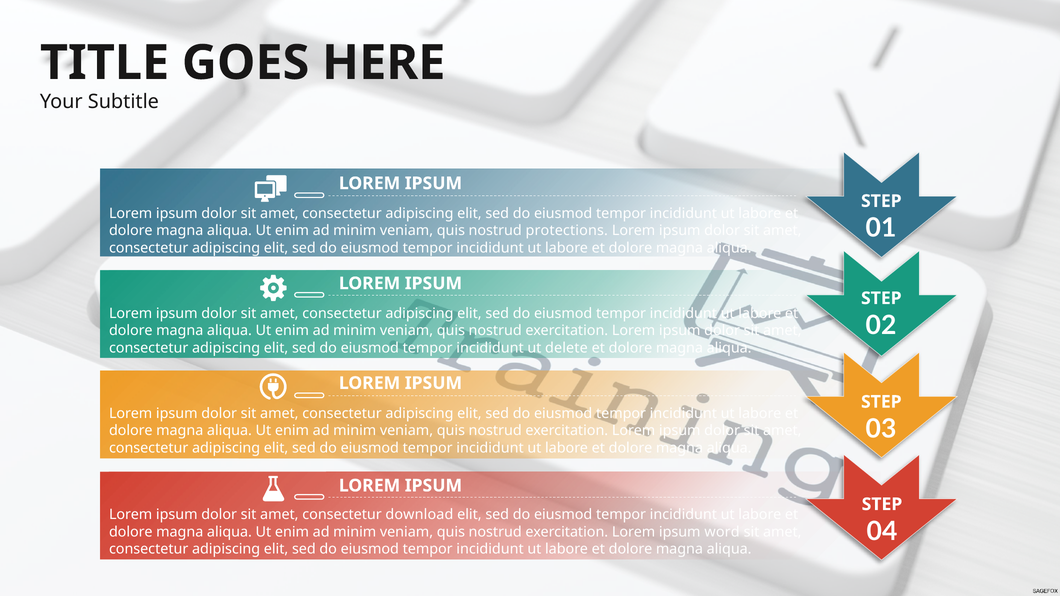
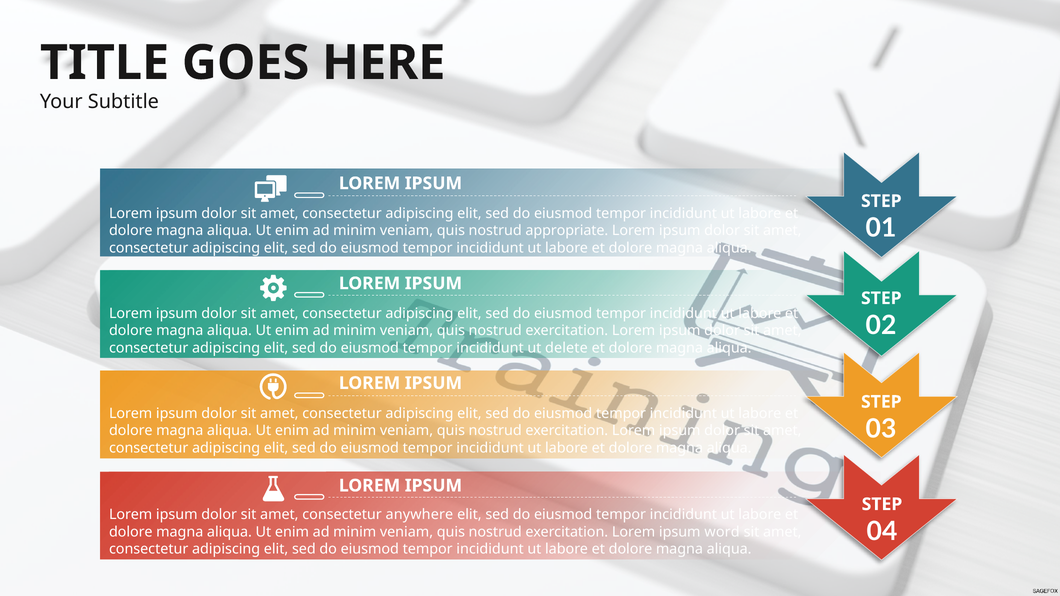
protections: protections -> appropriate
download: download -> anywhere
